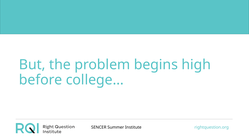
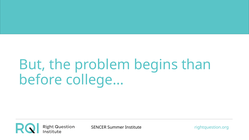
high: high -> than
